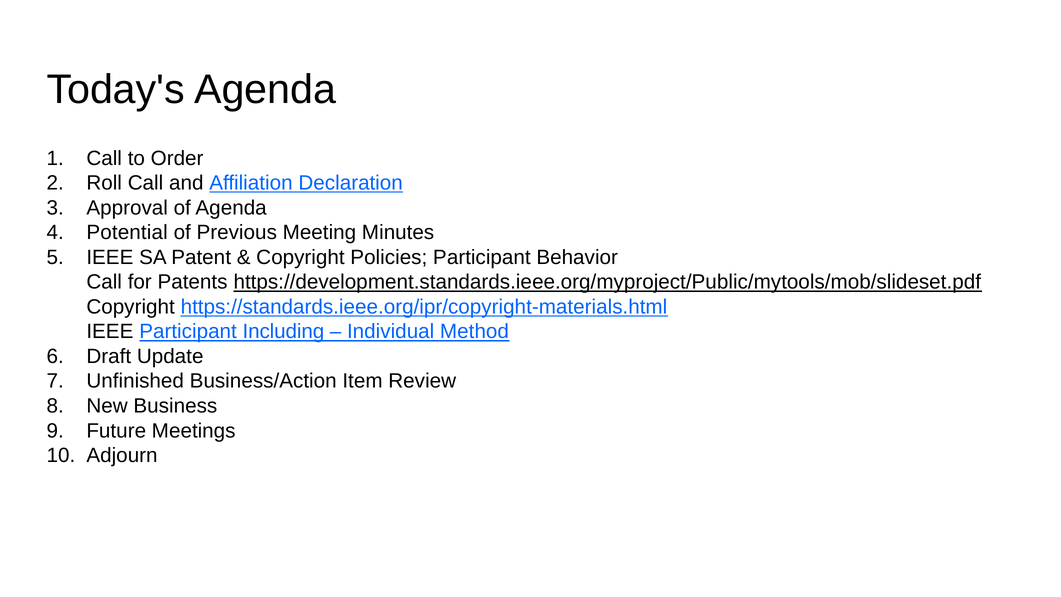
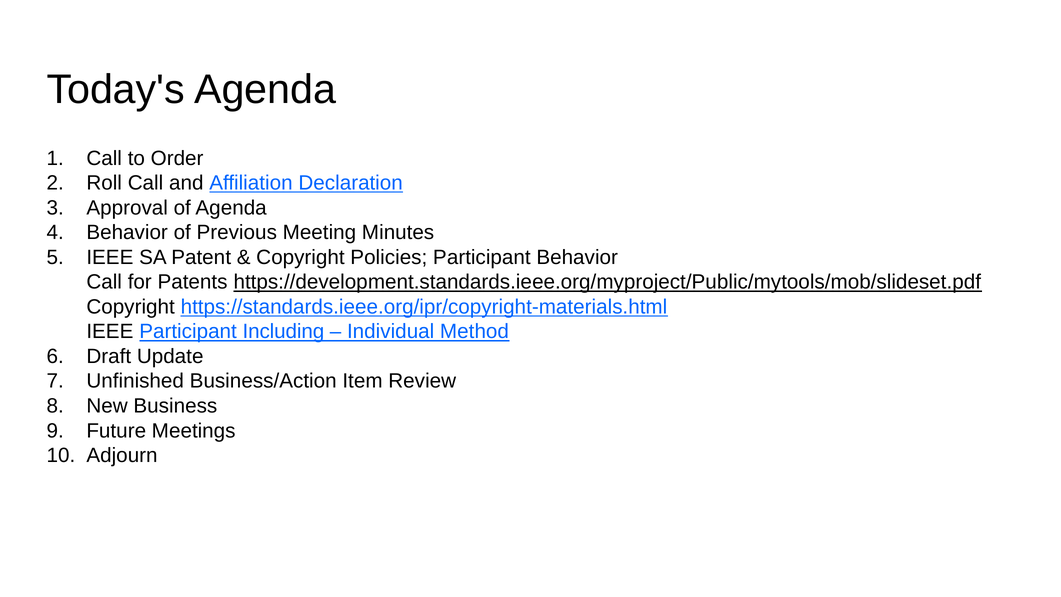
Potential at (127, 232): Potential -> Behavior
